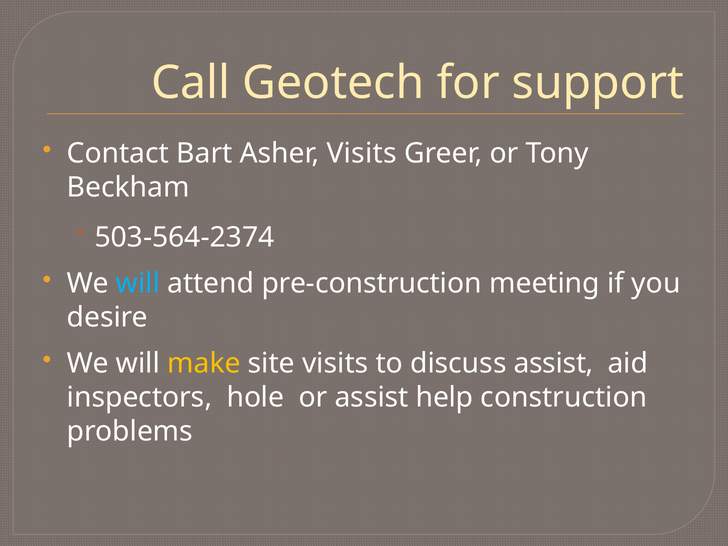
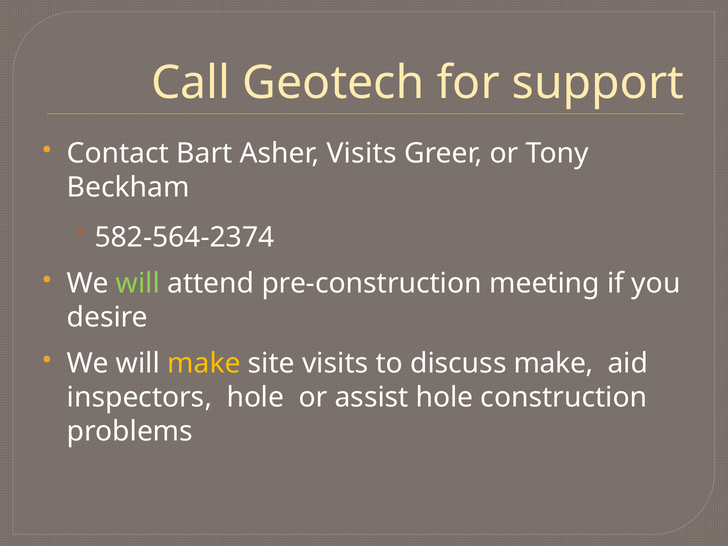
503-564-2374: 503-564-2374 -> 582-564-2374
will at (138, 284) colour: light blue -> light green
discuss assist: assist -> make
assist help: help -> hole
